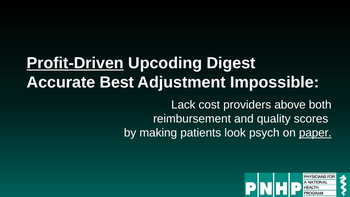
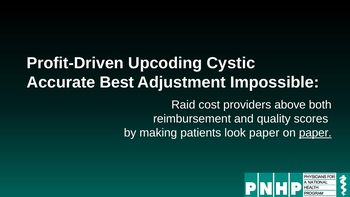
Profit-Driven underline: present -> none
Digest: Digest -> Cystic
Lack: Lack -> Raid
look psych: psych -> paper
